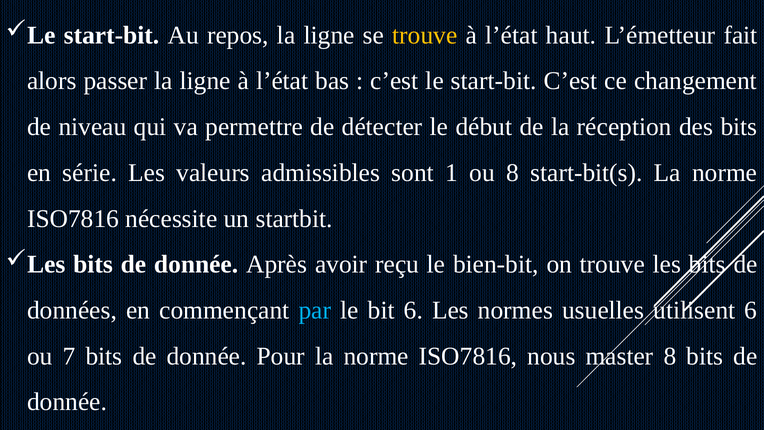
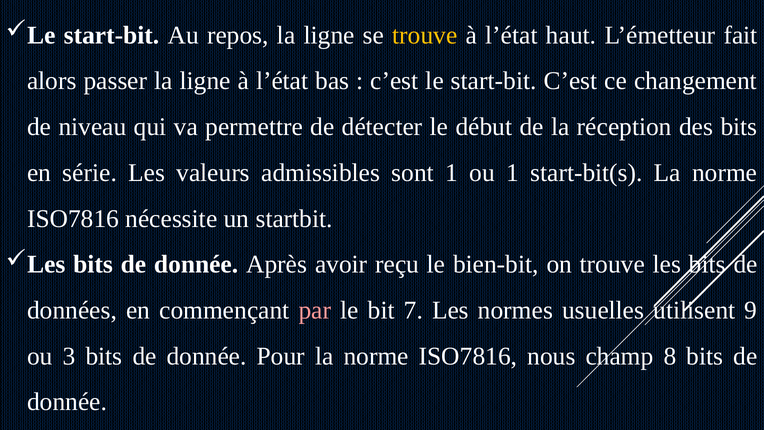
ou 8: 8 -> 1
par colour: light blue -> pink
bit 6: 6 -> 7
utilisent 6: 6 -> 9
7: 7 -> 3
master: master -> champ
